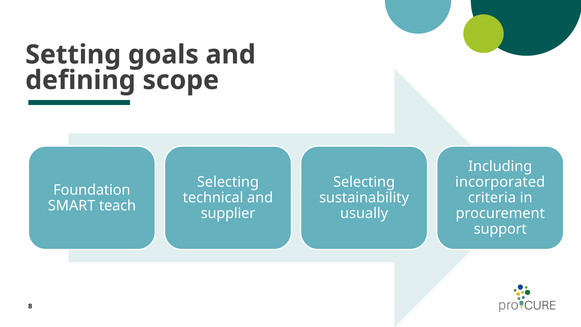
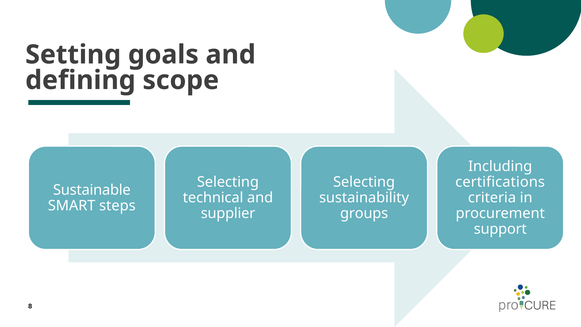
incorporated: incorporated -> certifications
Foundation: Foundation -> Sustainable
teach: teach -> steps
usually: usually -> groups
